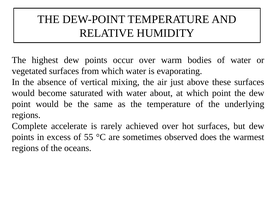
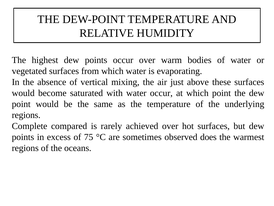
water about: about -> occur
accelerate: accelerate -> compared
55: 55 -> 75
